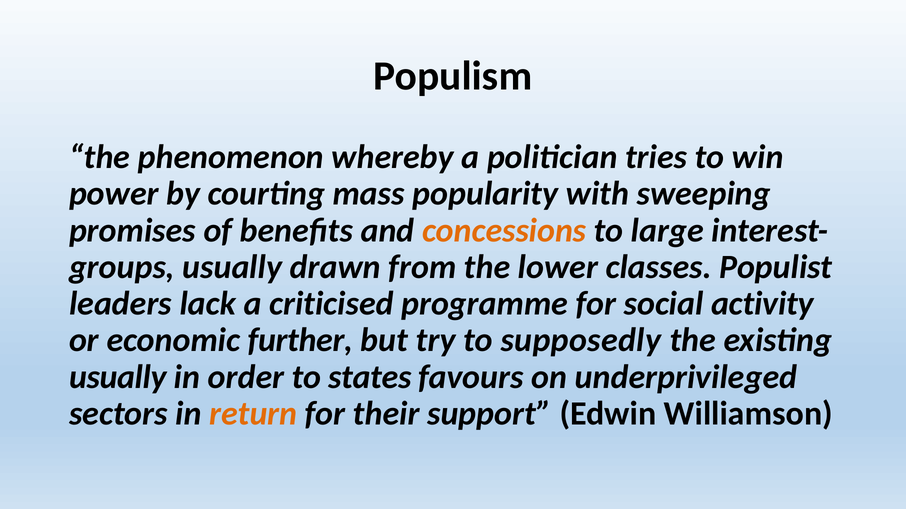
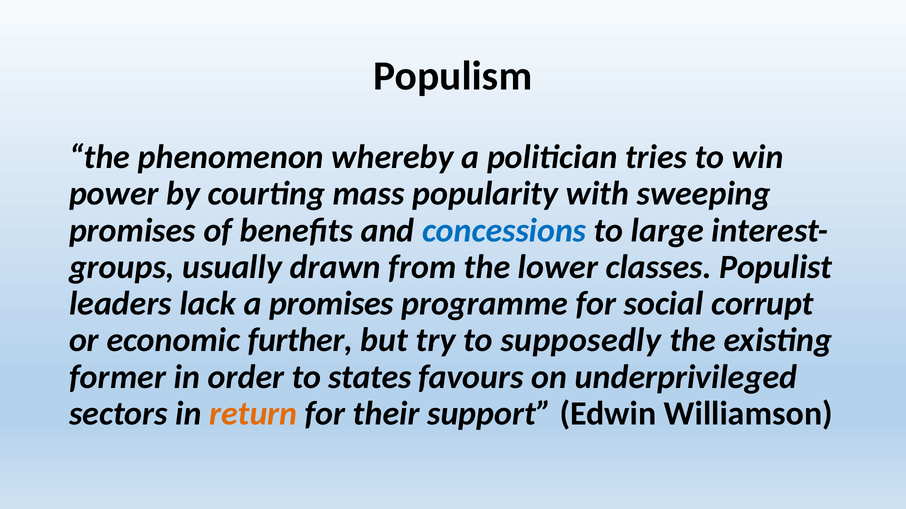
concessions colour: orange -> blue
a criticised: criticised -> promises
activity: activity -> corrupt
usually at (118, 377): usually -> former
